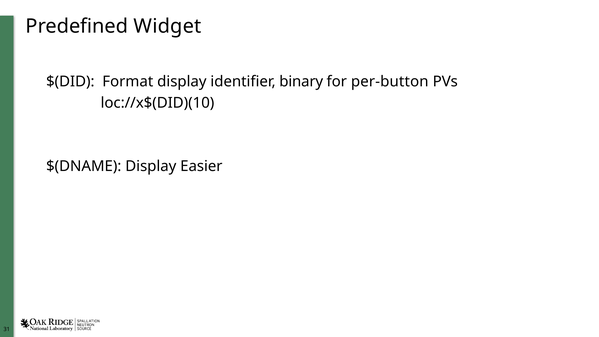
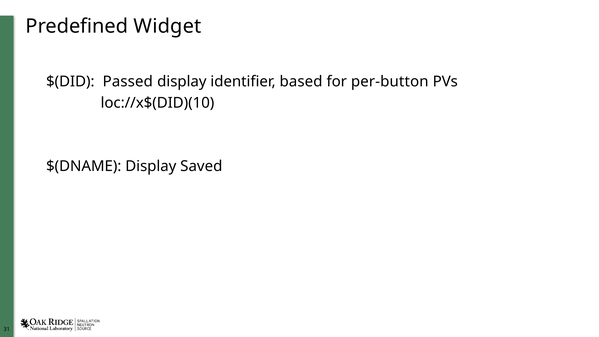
Format: Format -> Passed
binary: binary -> based
Easier: Easier -> Saved
